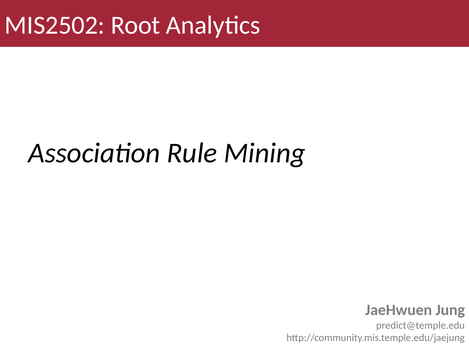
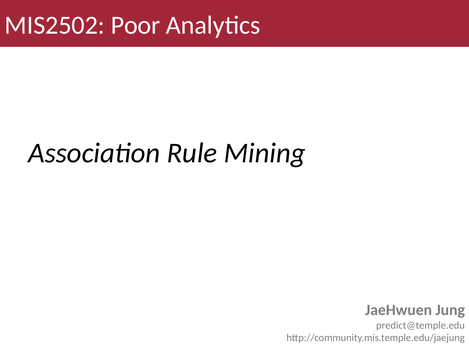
Root: Root -> Poor
